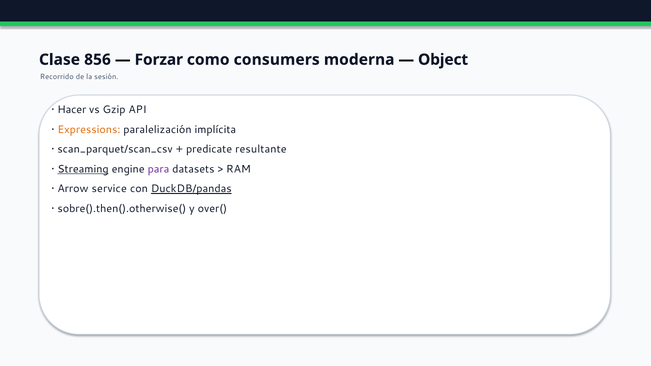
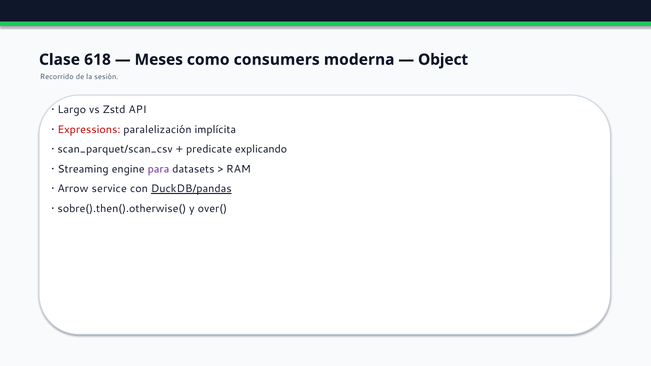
856: 856 -> 618
Forzar: Forzar -> Meses
Hacer: Hacer -> Largo
Gzip: Gzip -> Zstd
Expressions colour: orange -> red
resultante: resultante -> explicando
Streaming underline: present -> none
